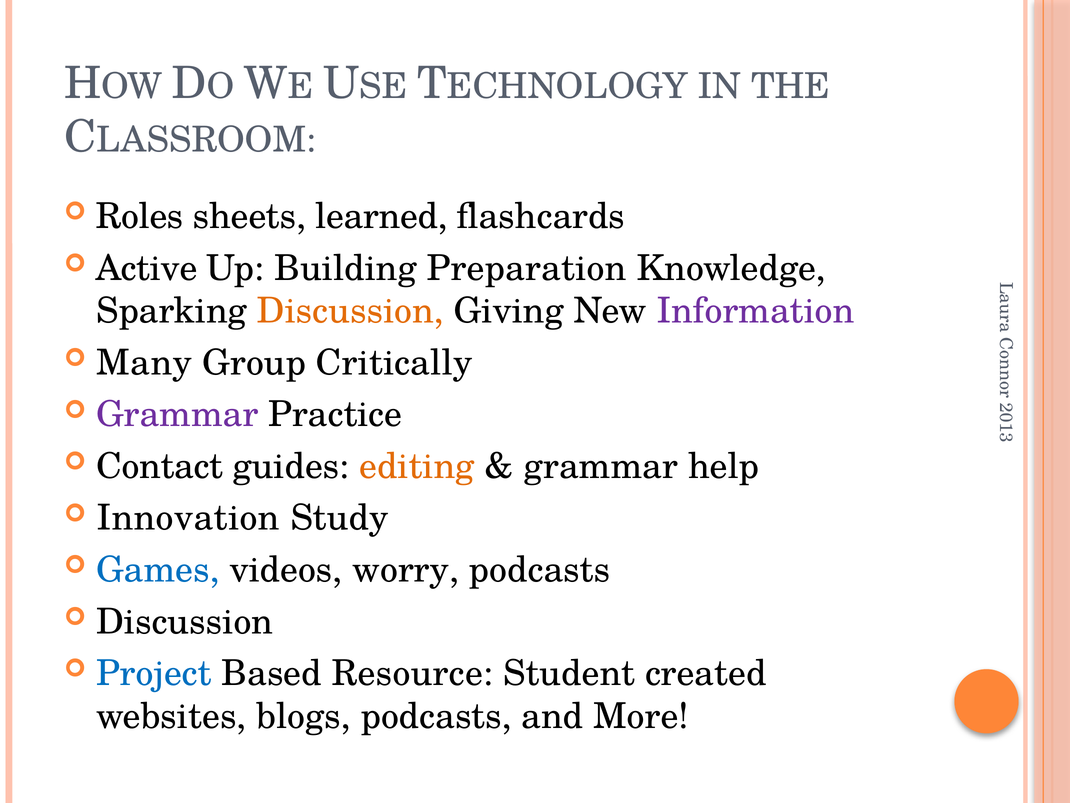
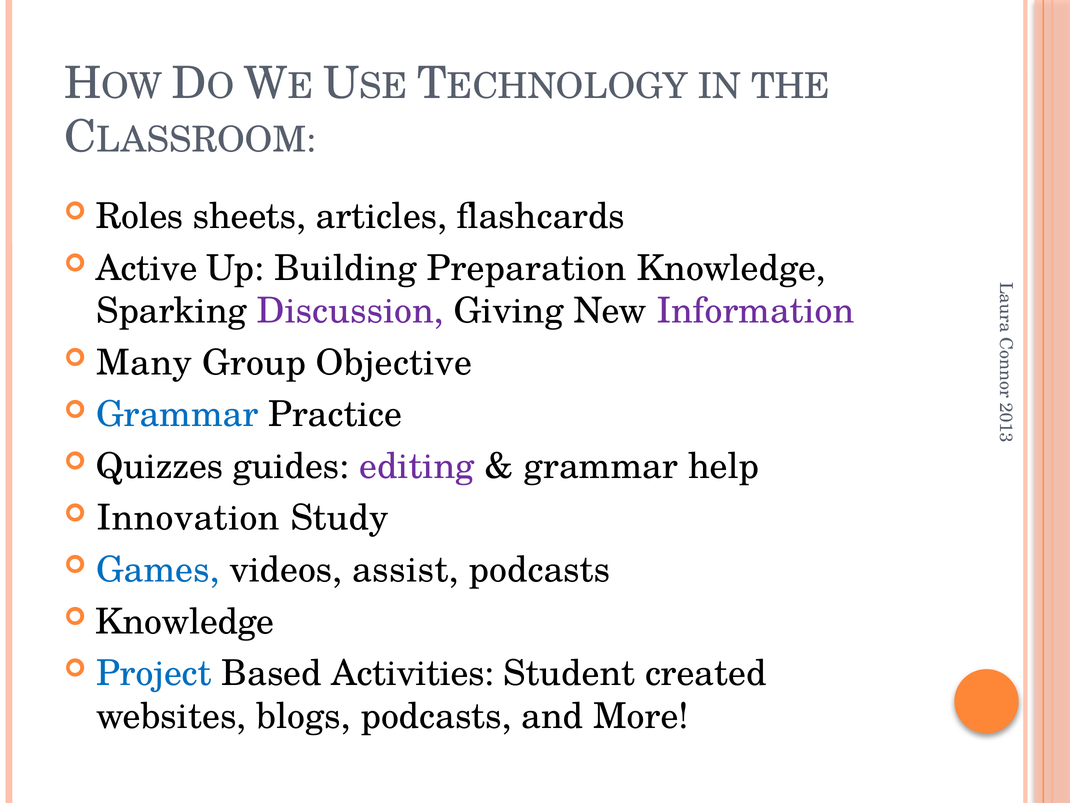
learned: learned -> articles
Discussion at (350, 311) colour: orange -> purple
Critically: Critically -> Objective
Grammar at (177, 414) colour: purple -> blue
Contact: Contact -> Quizzes
editing colour: orange -> purple
worry: worry -> assist
Discussion at (185, 621): Discussion -> Knowledge
Resource: Resource -> Activities
